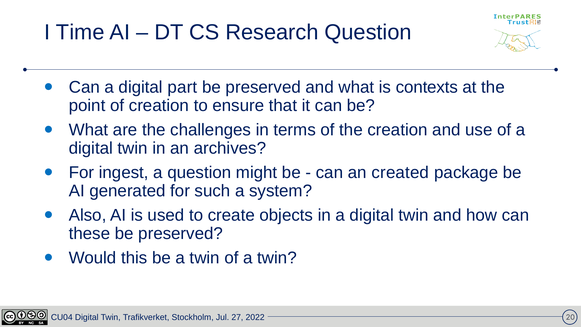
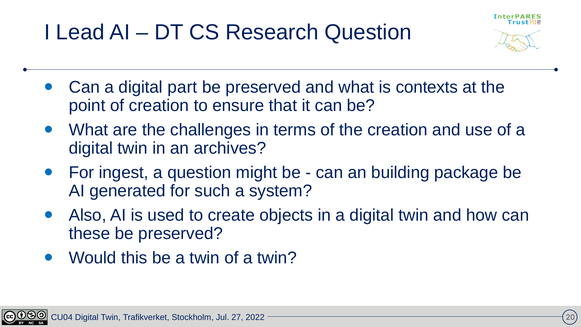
Time: Time -> Lead
created: created -> building
